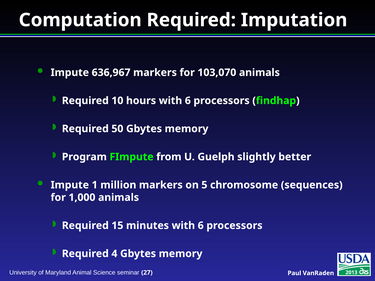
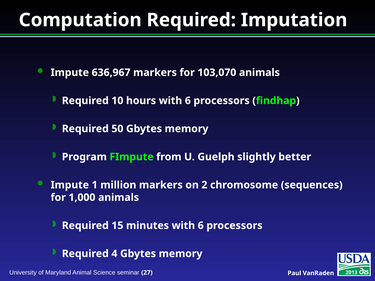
5: 5 -> 2
